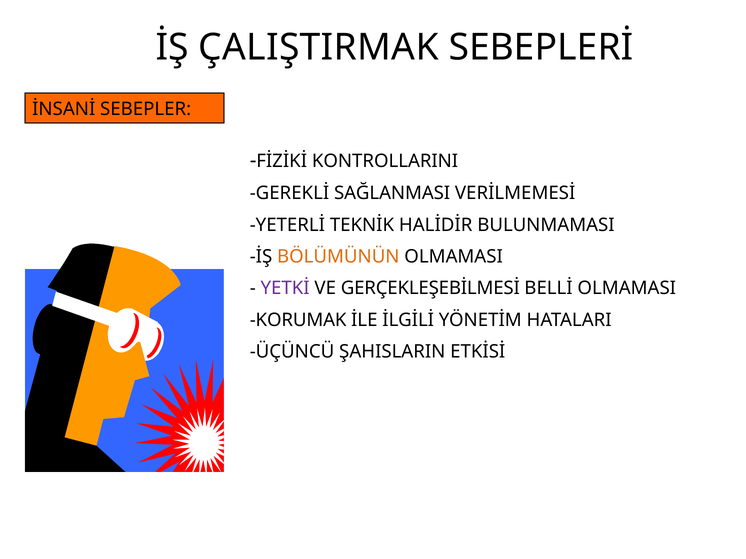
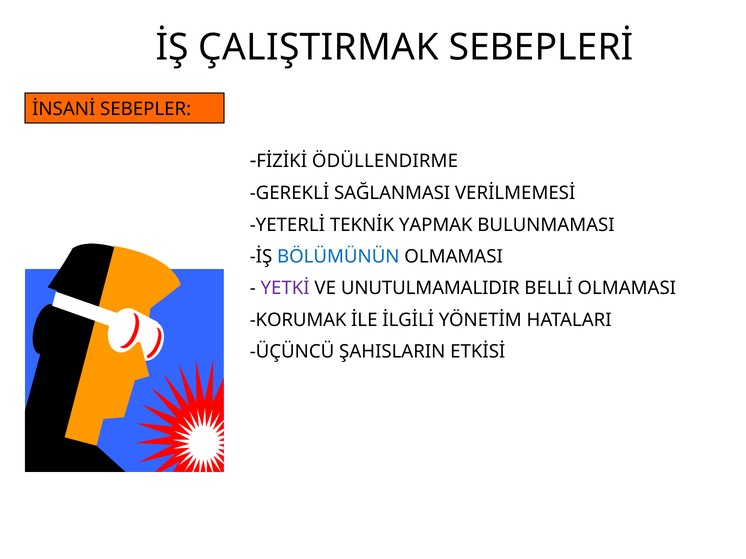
KONTROLLARINI: KONTROLLARINI -> ÖDÜLLENDIRME
HALİDİR: HALİDİR -> YAPMAK
BÖLÜMÜNÜN colour: orange -> blue
GERÇEKLEŞEBİLMESİ: GERÇEKLEŞEBİLMESİ -> UNUTULMAMALIDIR
